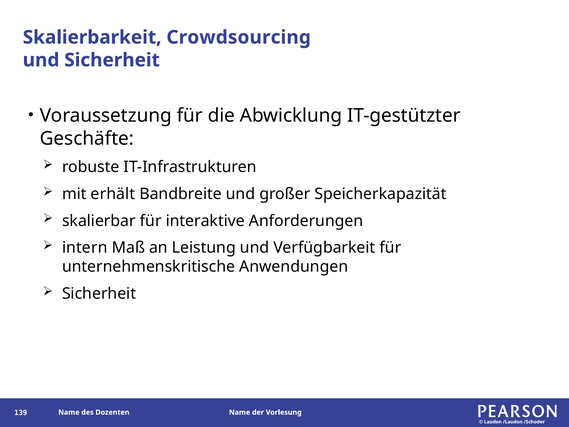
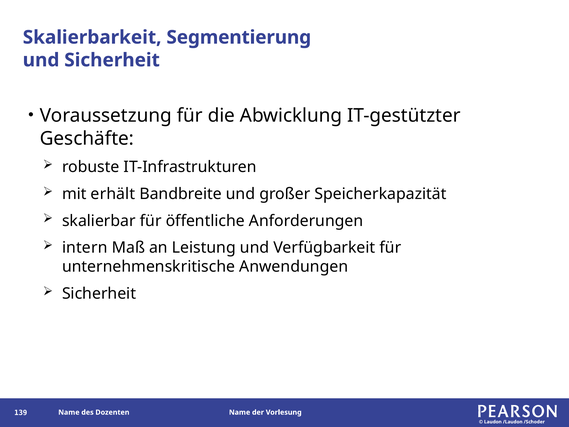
Crowdsourcing: Crowdsourcing -> Segmentierung
interaktive: interaktive -> öffentliche
